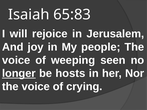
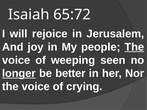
65:83: 65:83 -> 65:72
The at (134, 47) underline: none -> present
hosts: hosts -> better
